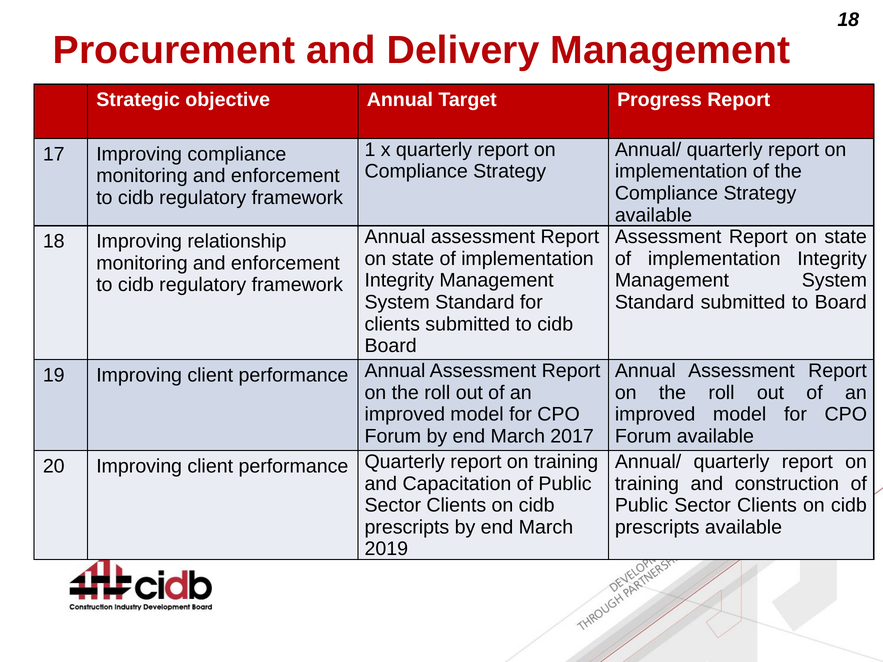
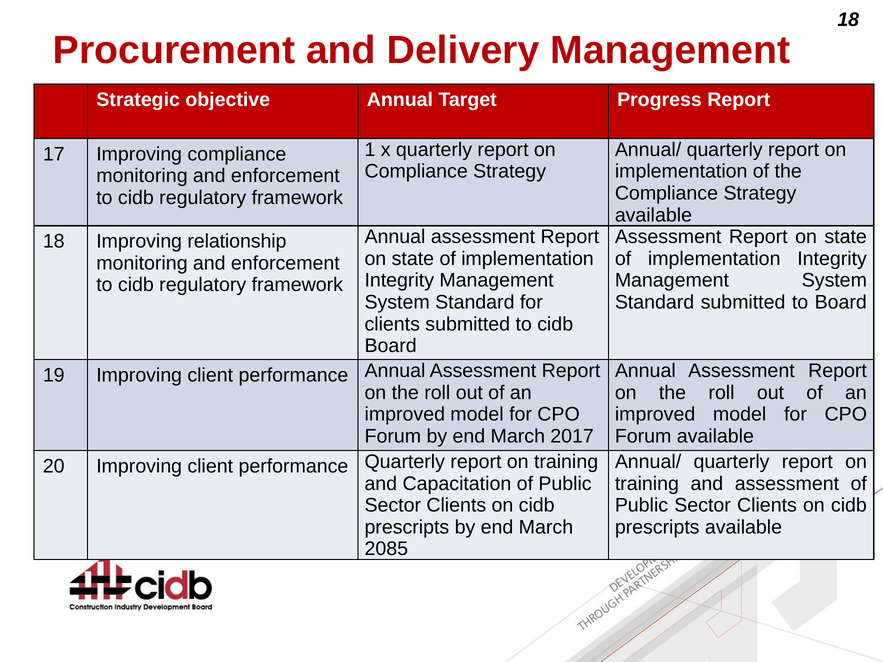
and construction: construction -> assessment
2019: 2019 -> 2085
